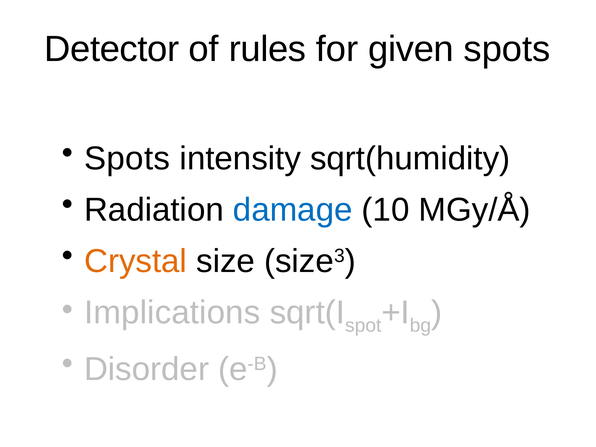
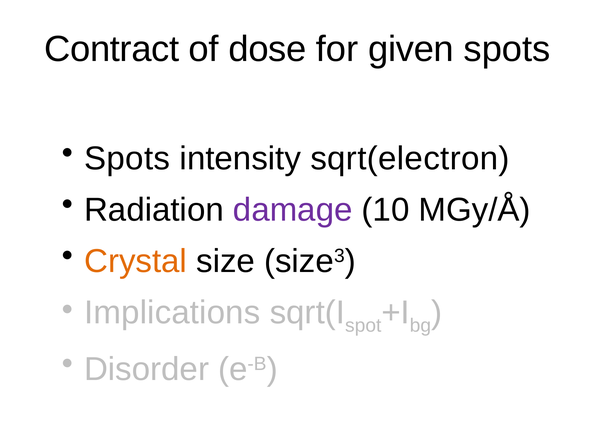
Detector: Detector -> Contract
rules: rules -> dose
sqrt(humidity: sqrt(humidity -> sqrt(electron
damage colour: blue -> purple
